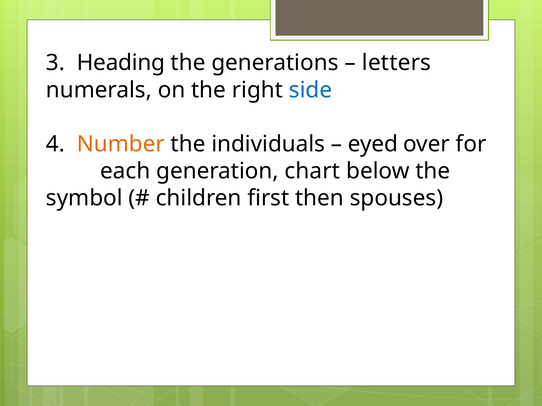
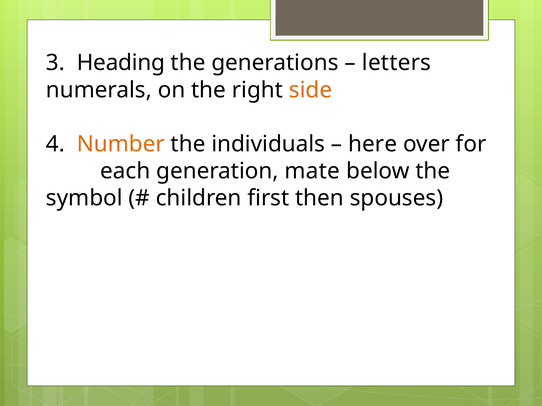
side colour: blue -> orange
eyed: eyed -> here
chart: chart -> mate
